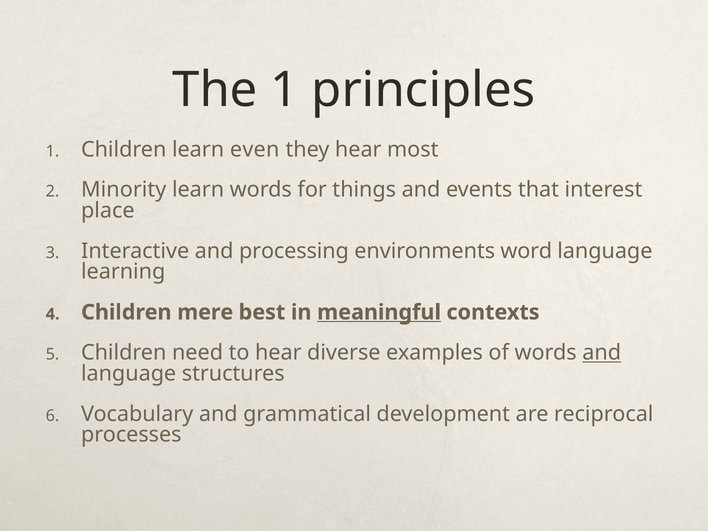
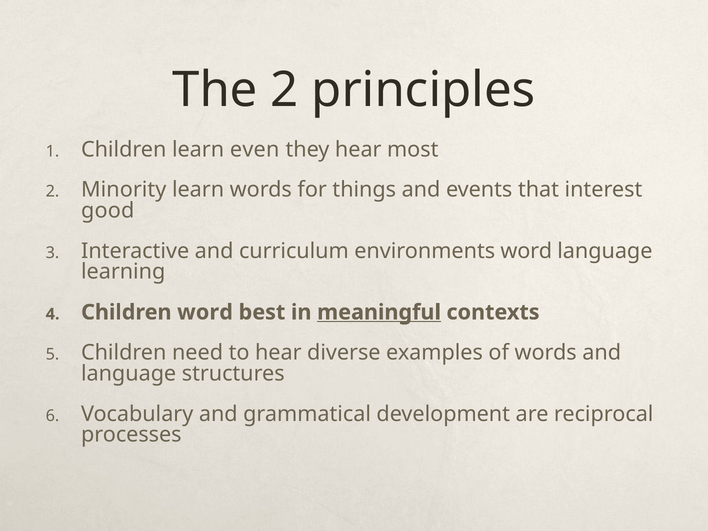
The 1: 1 -> 2
place: place -> good
processing: processing -> curriculum
Children mere: mere -> word
and at (602, 353) underline: present -> none
